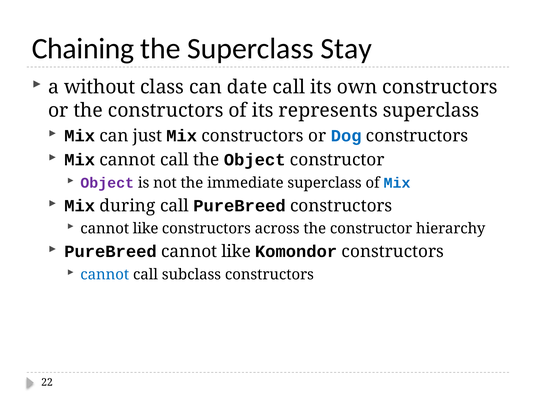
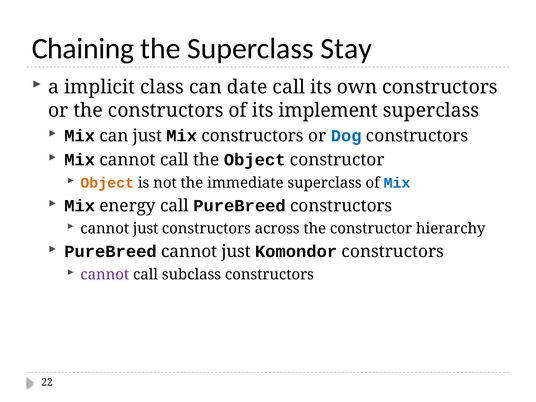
without: without -> implicit
represents: represents -> implement
Object at (107, 183) colour: purple -> orange
during: during -> energy
like at (146, 229): like -> just
PureBreed cannot like: like -> just
cannot at (105, 274) colour: blue -> purple
